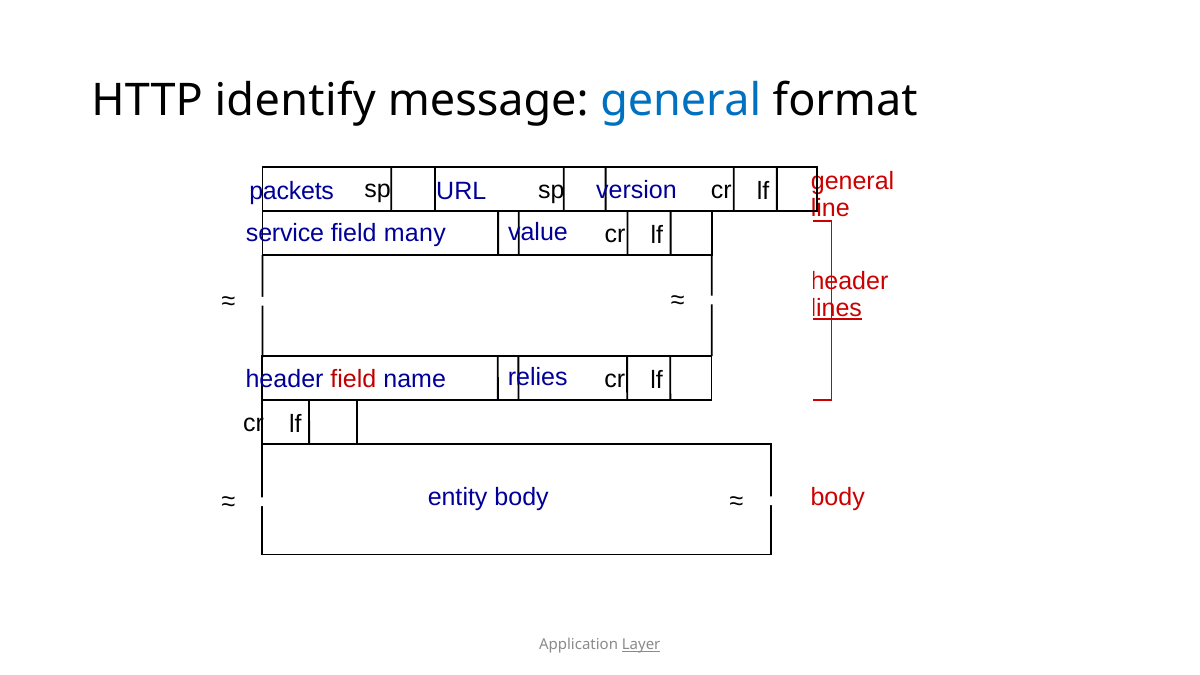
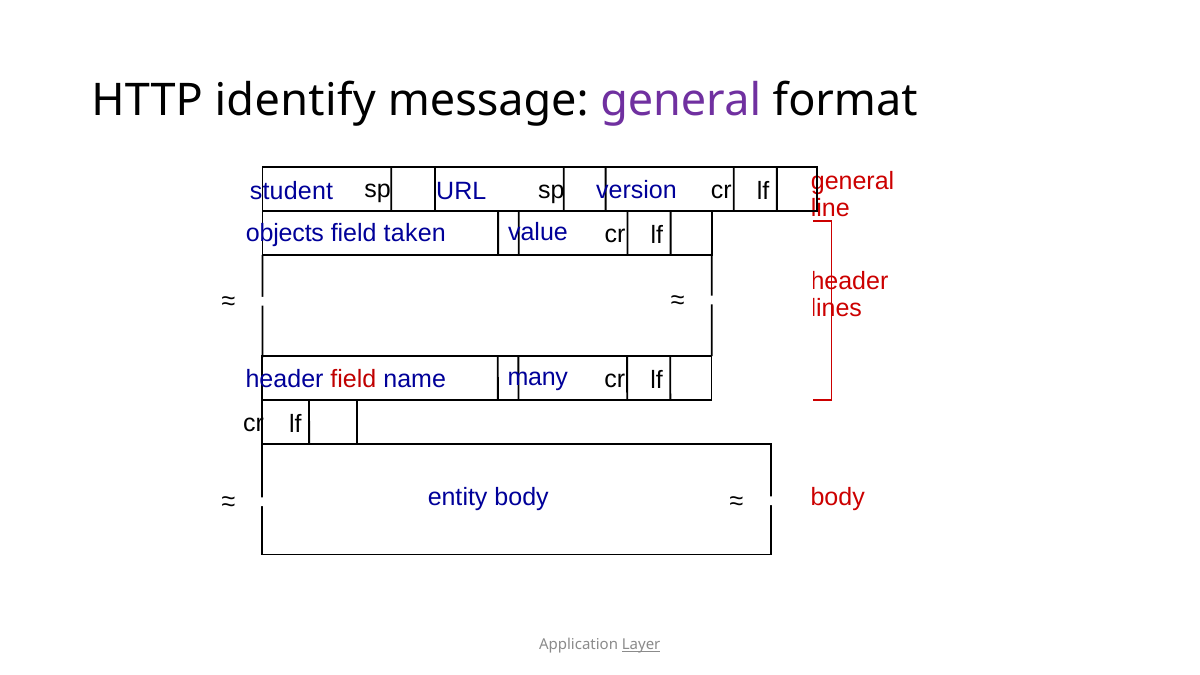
general at (681, 101) colour: blue -> purple
packets: packets -> student
service: service -> objects
many: many -> taken
lines underline: present -> none
relies: relies -> many
